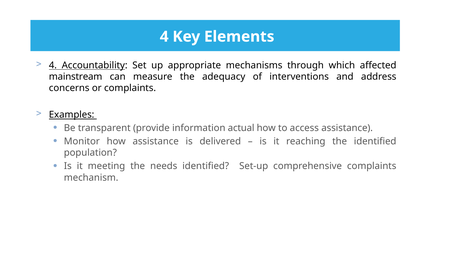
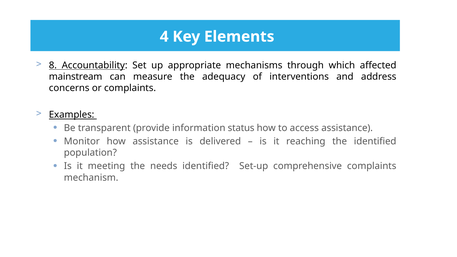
4 at (53, 65): 4 -> 8
actual: actual -> status
